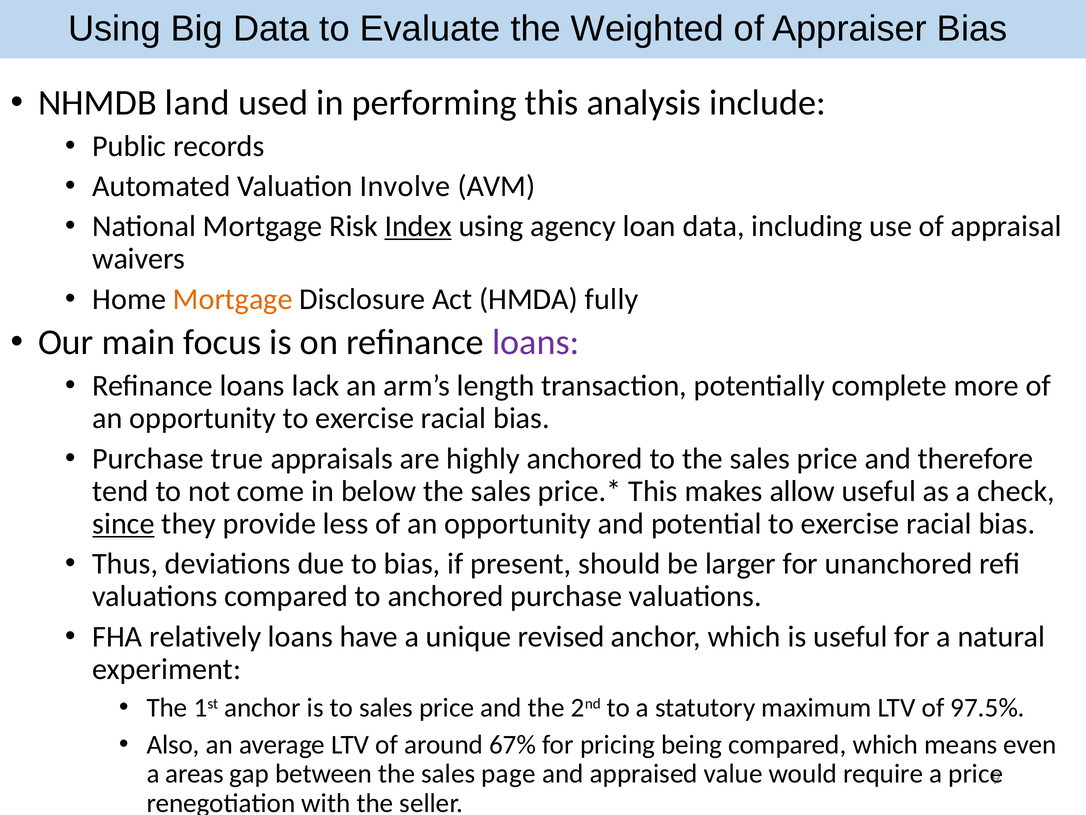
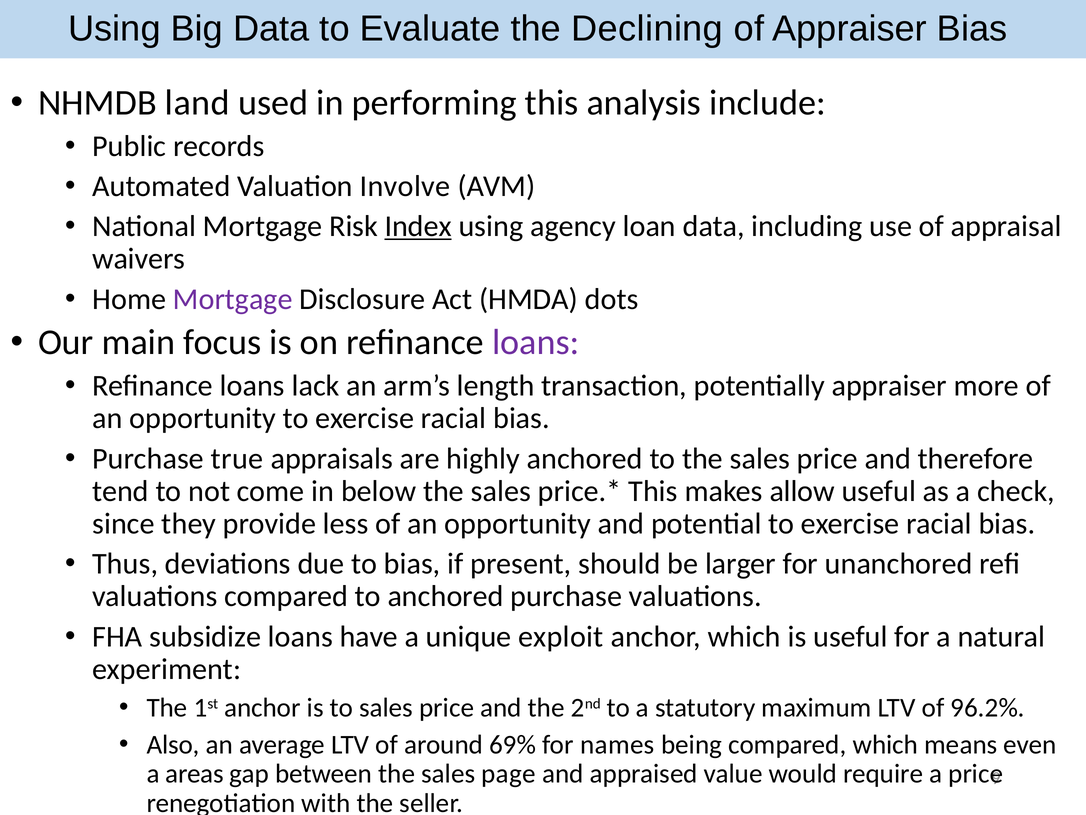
Weighted: Weighted -> Declining
Mortgage at (233, 299) colour: orange -> purple
fully: fully -> dots
potentially complete: complete -> appraiser
since underline: present -> none
relatively: relatively -> subsidize
revised: revised -> exploit
97.5%: 97.5% -> 96.2%
67%: 67% -> 69%
pricing: pricing -> names
